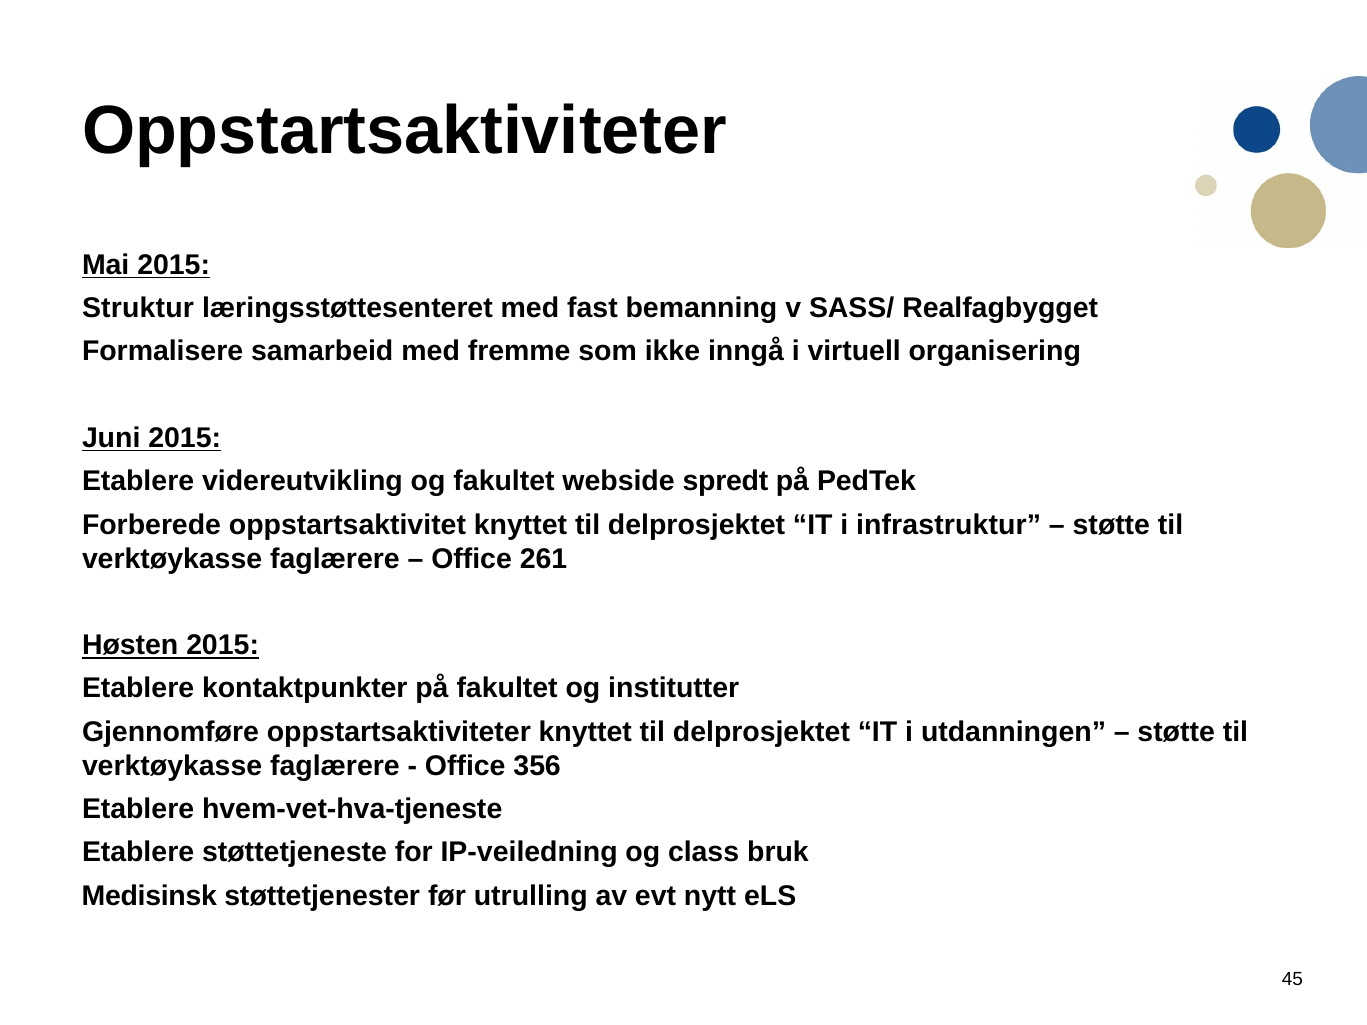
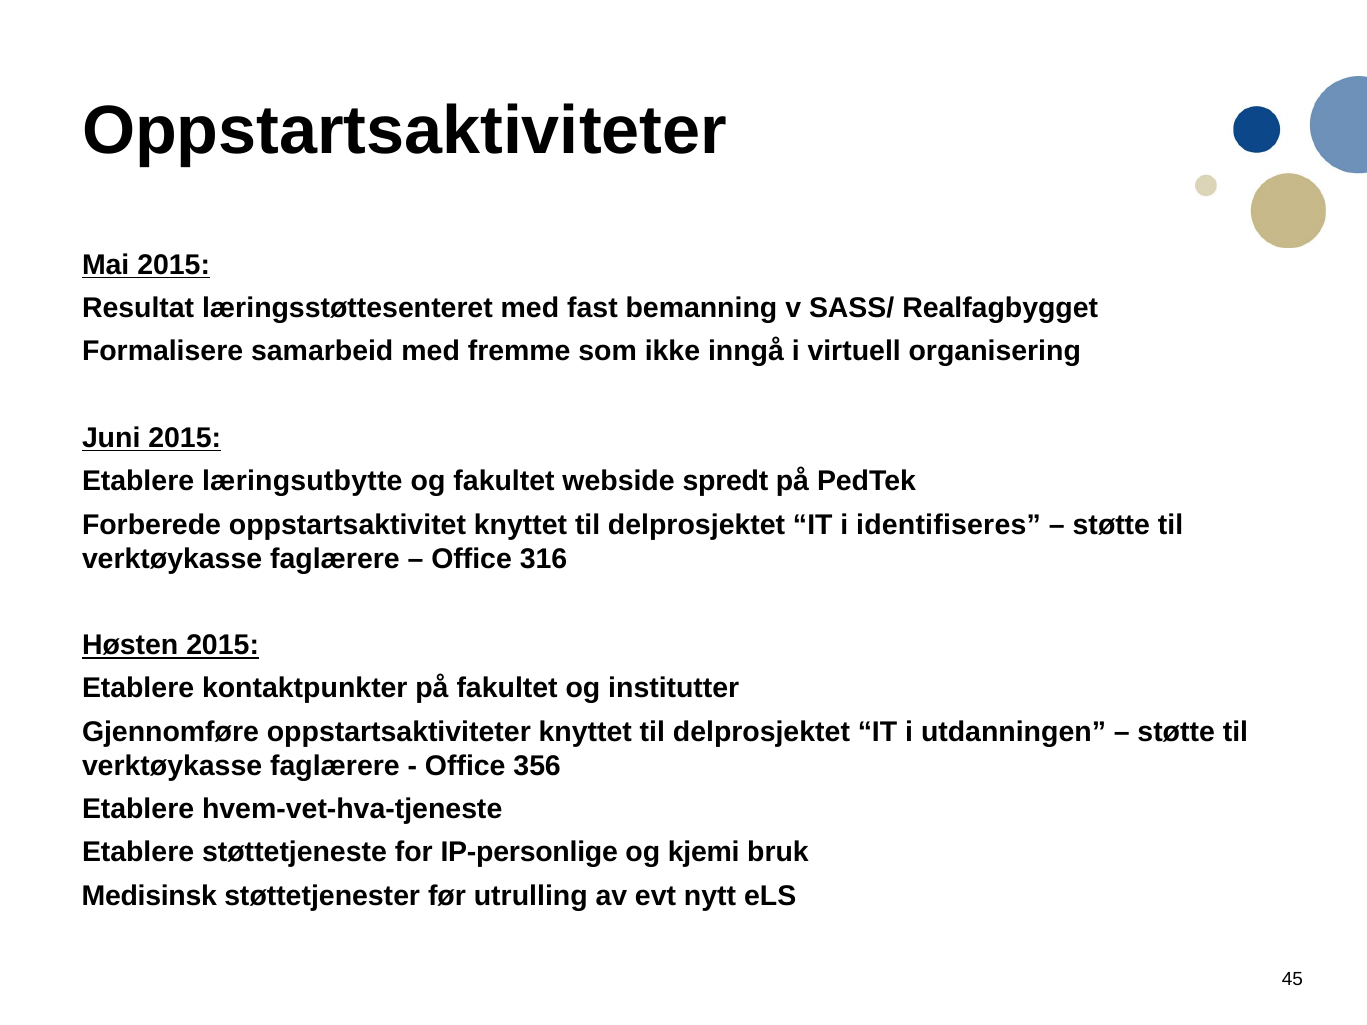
Struktur: Struktur -> Resultat
videreutvikling: videreutvikling -> læringsutbytte
infrastruktur: infrastruktur -> identifiseres
261: 261 -> 316
IP-veiledning: IP-veiledning -> IP-personlige
class: class -> kjemi
